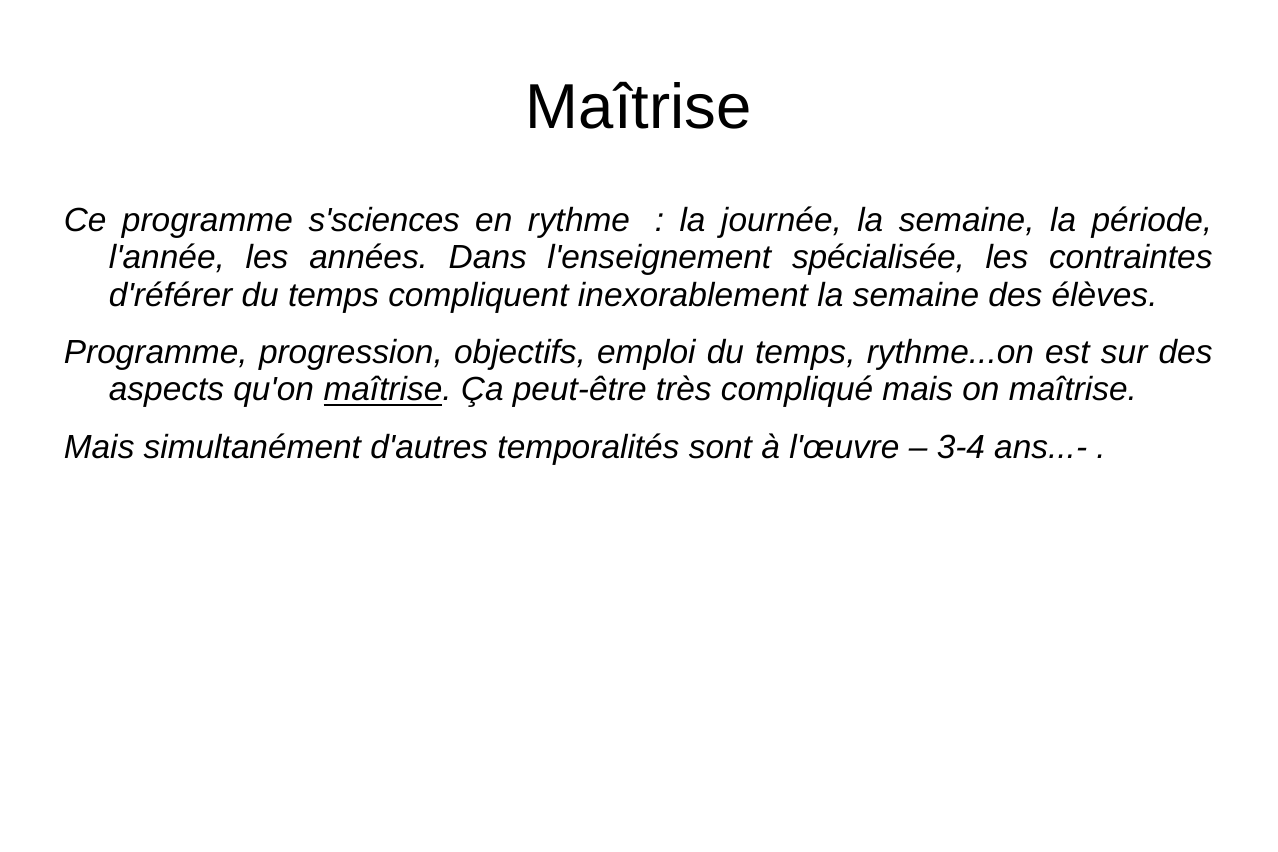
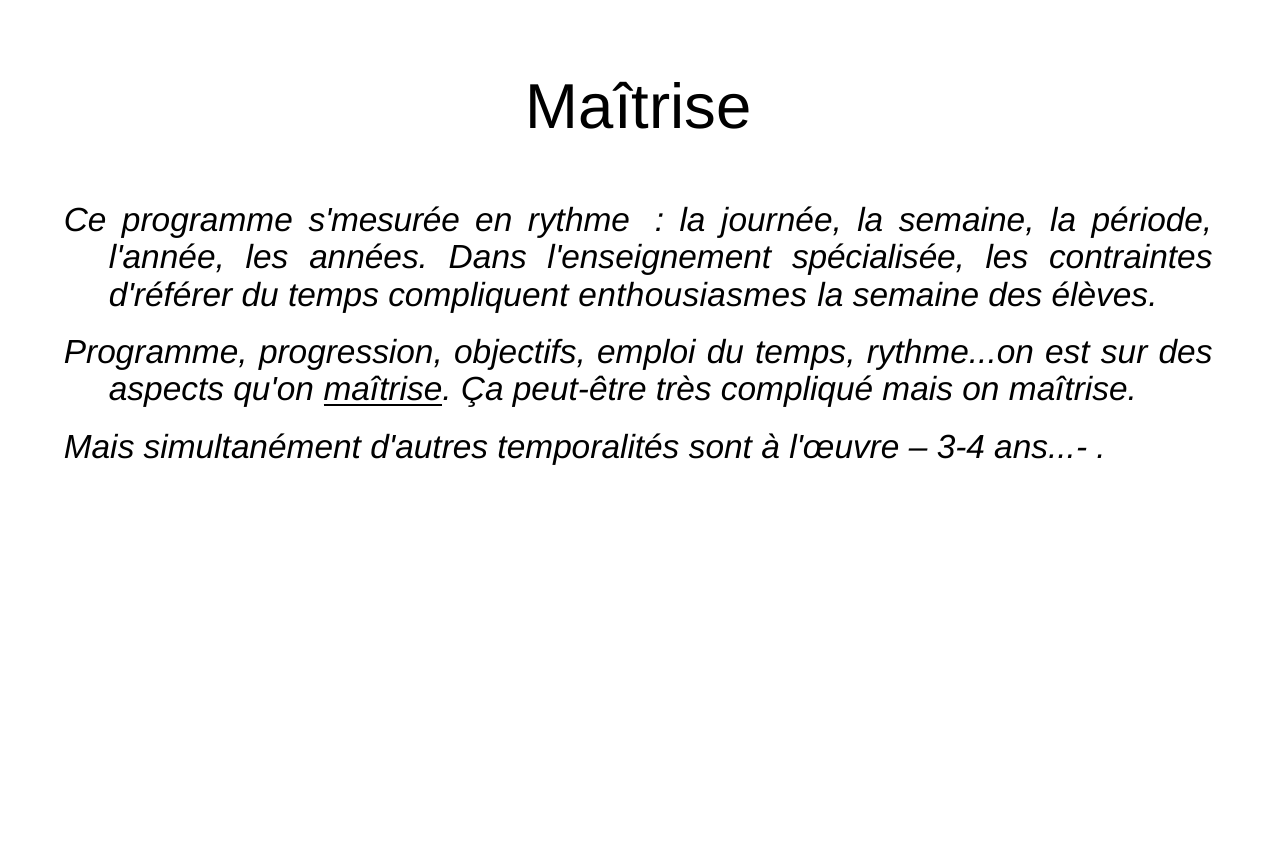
s'sciences: s'sciences -> s'mesurée
inexorablement: inexorablement -> enthousiasmes
